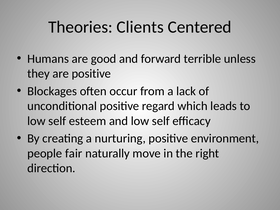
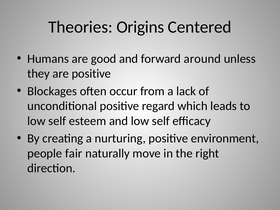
Clients: Clients -> Origins
terrible: terrible -> around
